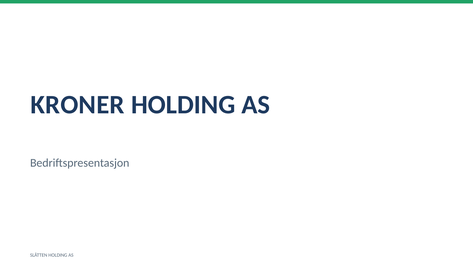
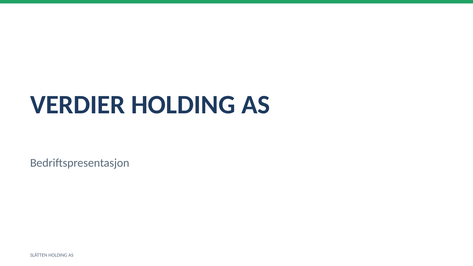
KRONER: KRONER -> VERDIER
